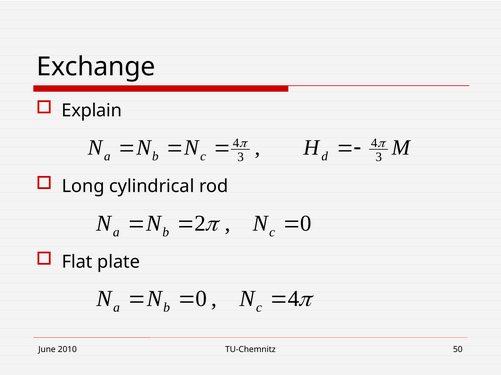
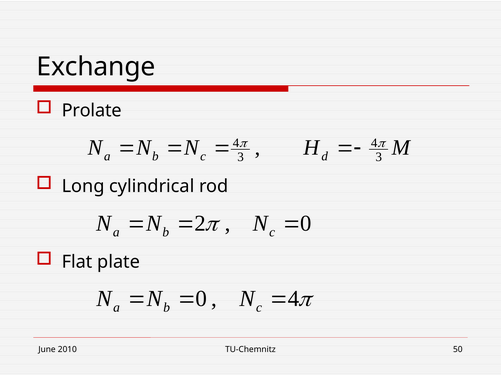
Explain: Explain -> Prolate
